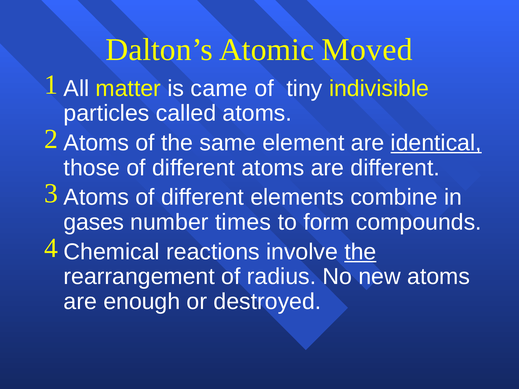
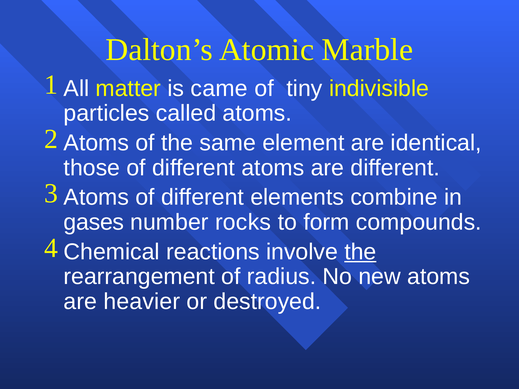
Moved: Moved -> Marble
identical underline: present -> none
times: times -> rocks
enough: enough -> heavier
